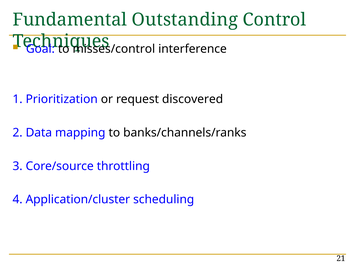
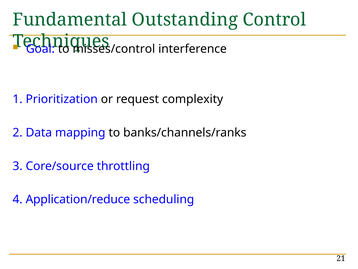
discovered: discovered -> complexity
Application/cluster: Application/cluster -> Application/reduce
